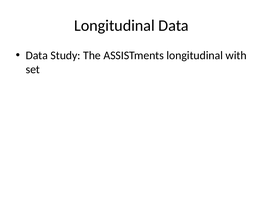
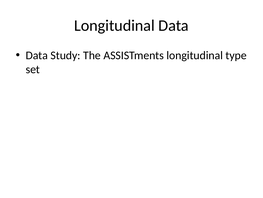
with: with -> type
